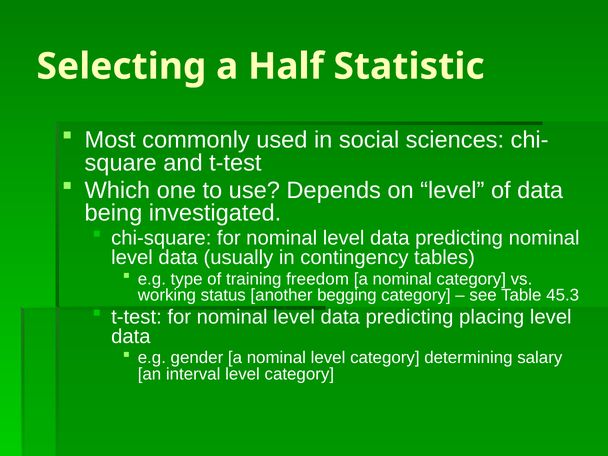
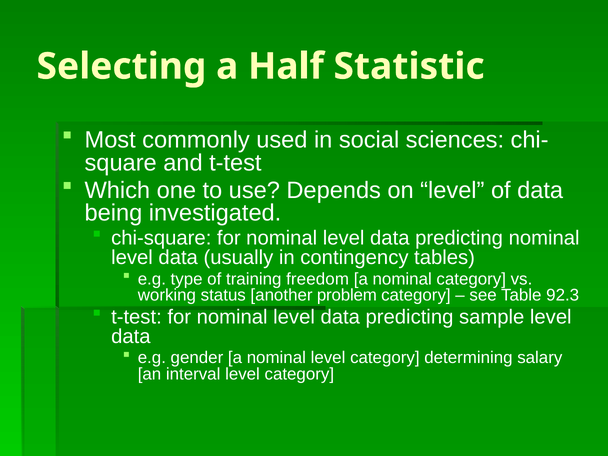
begging: begging -> problem
45.3: 45.3 -> 92.3
placing: placing -> sample
